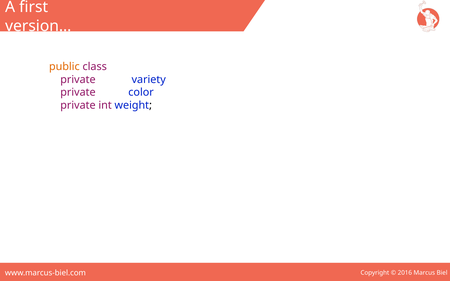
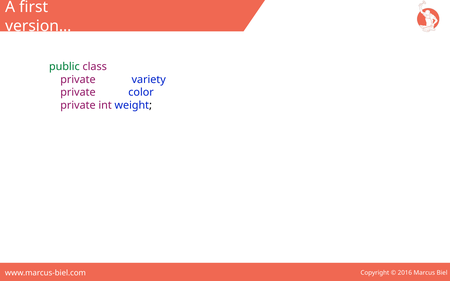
public colour: orange -> green
